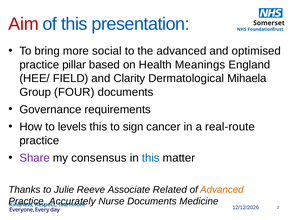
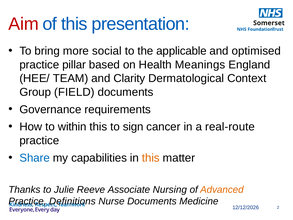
the advanced: advanced -> applicable
FIELD: FIELD -> TEAM
Mihaela: Mihaela -> Context
FOUR: FOUR -> FIELD
levels: levels -> within
Share colour: purple -> blue
consensus: consensus -> capabilities
this at (151, 158) colour: blue -> orange
Related: Related -> Nursing
Accurately: Accurately -> Definitions
